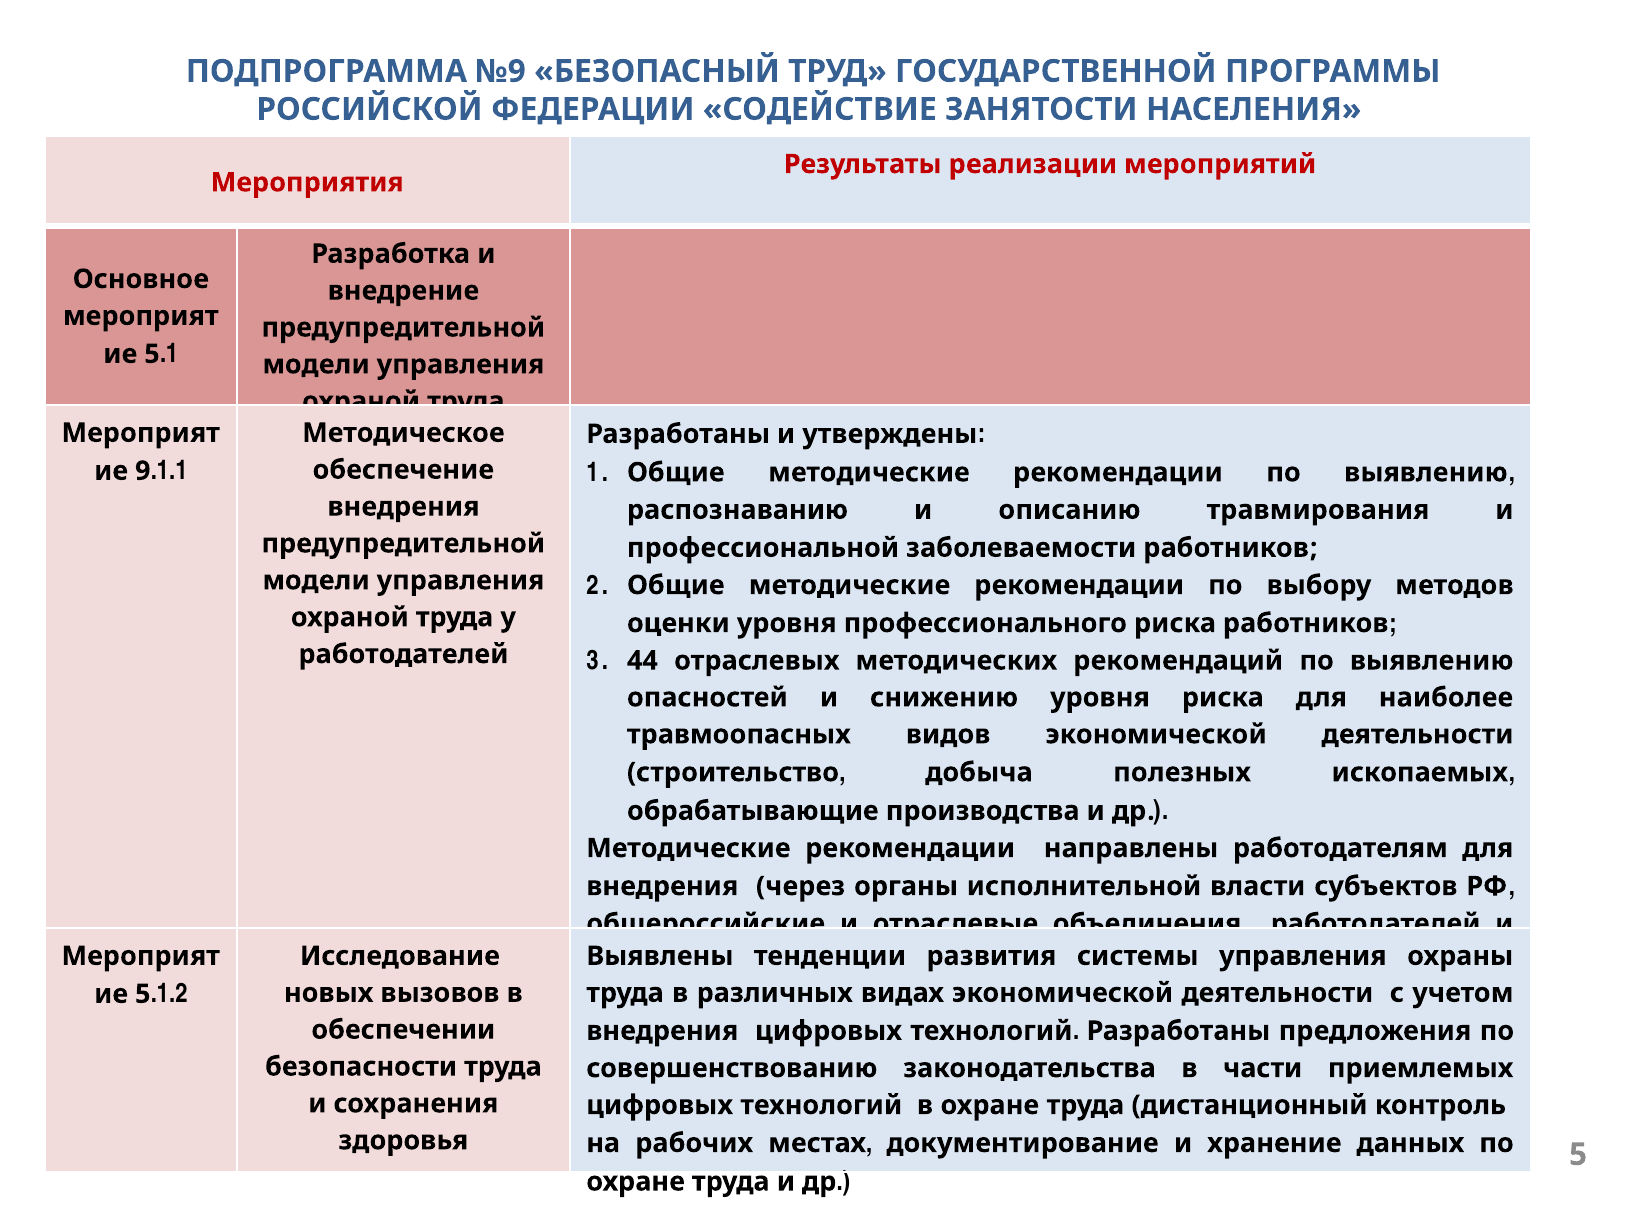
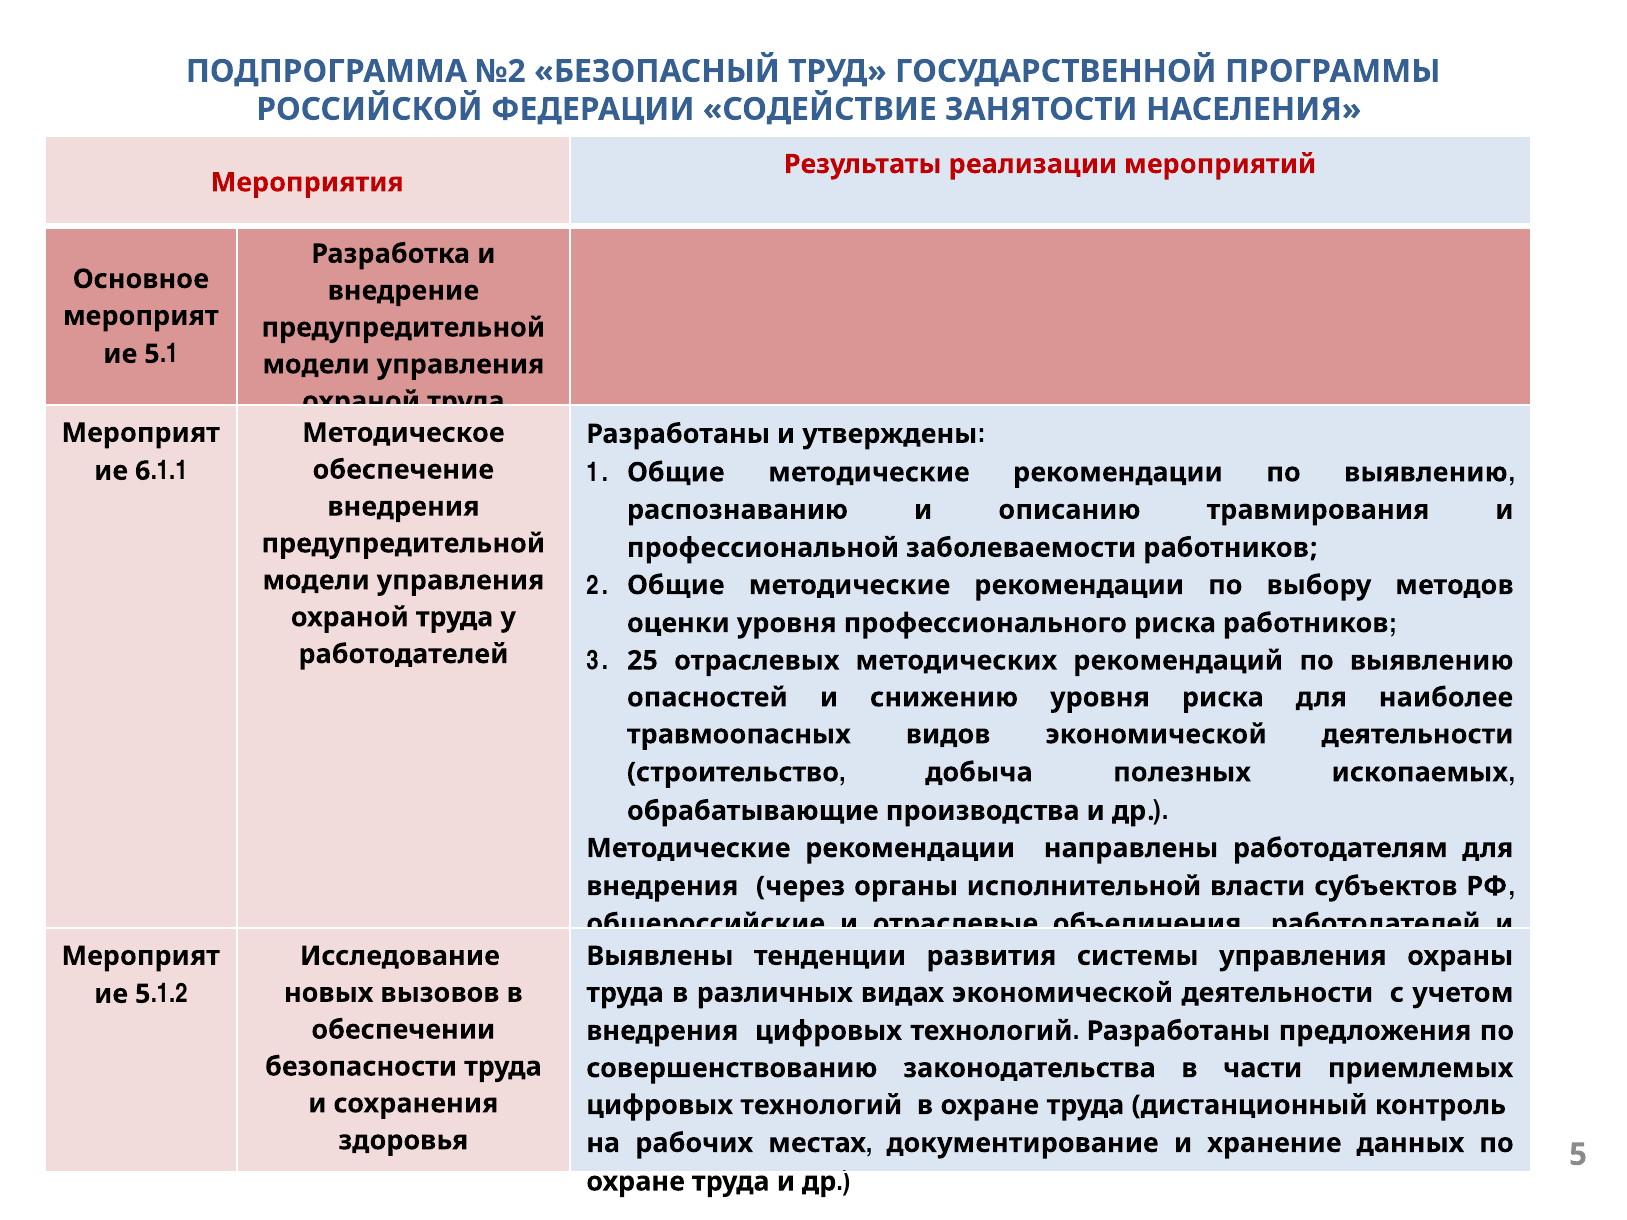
№9: №9 -> №2
9: 9 -> 6
44: 44 -> 25
